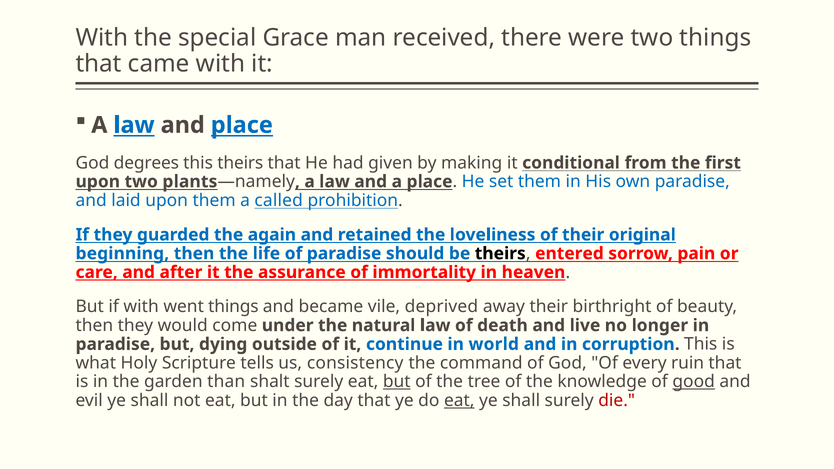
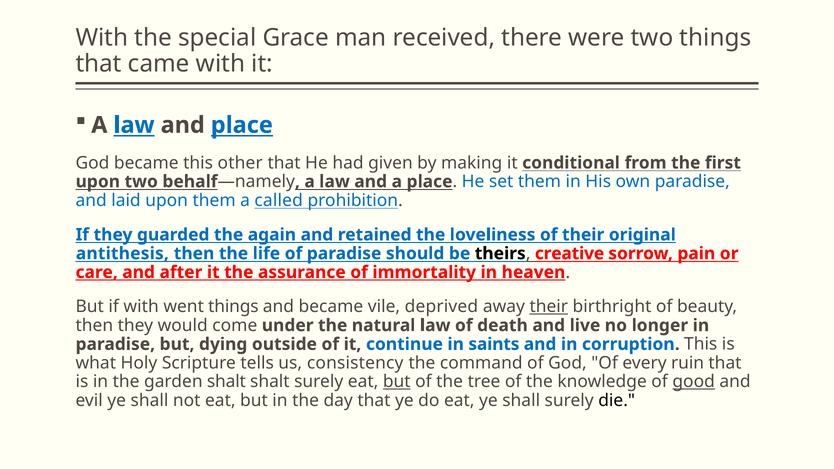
God degrees: degrees -> became
this theirs: theirs -> other
plants: plants -> behalf
beginning: beginning -> antithesis
entered: entered -> creative
their at (549, 307) underline: none -> present
world: world -> saints
garden than: than -> shalt
eat at (459, 401) underline: present -> none
die colour: red -> black
